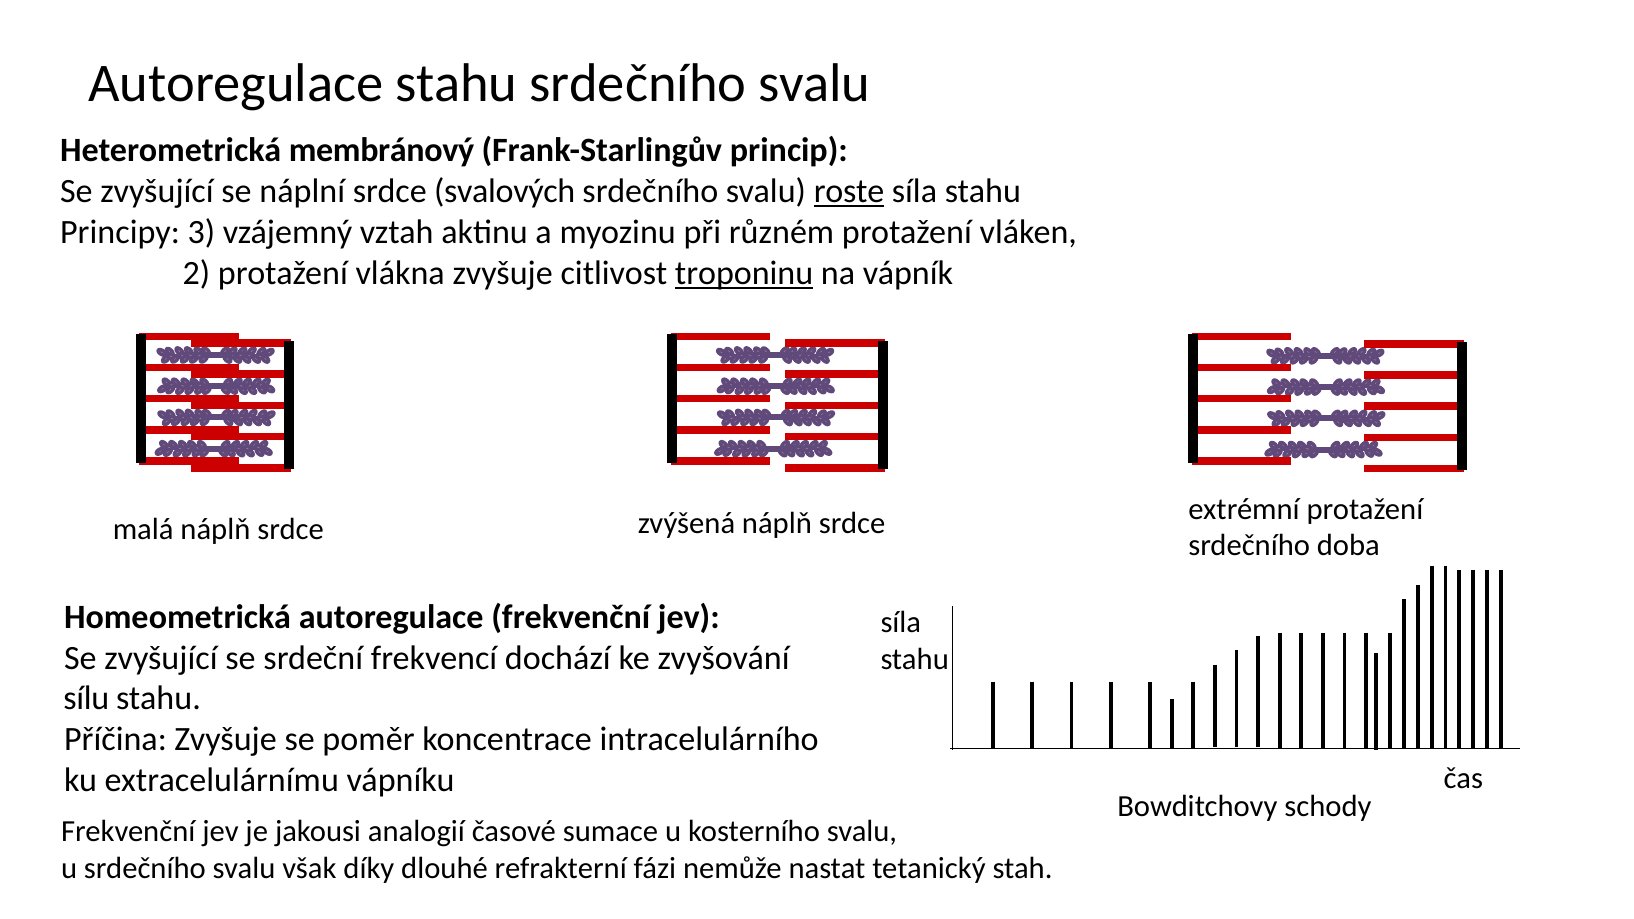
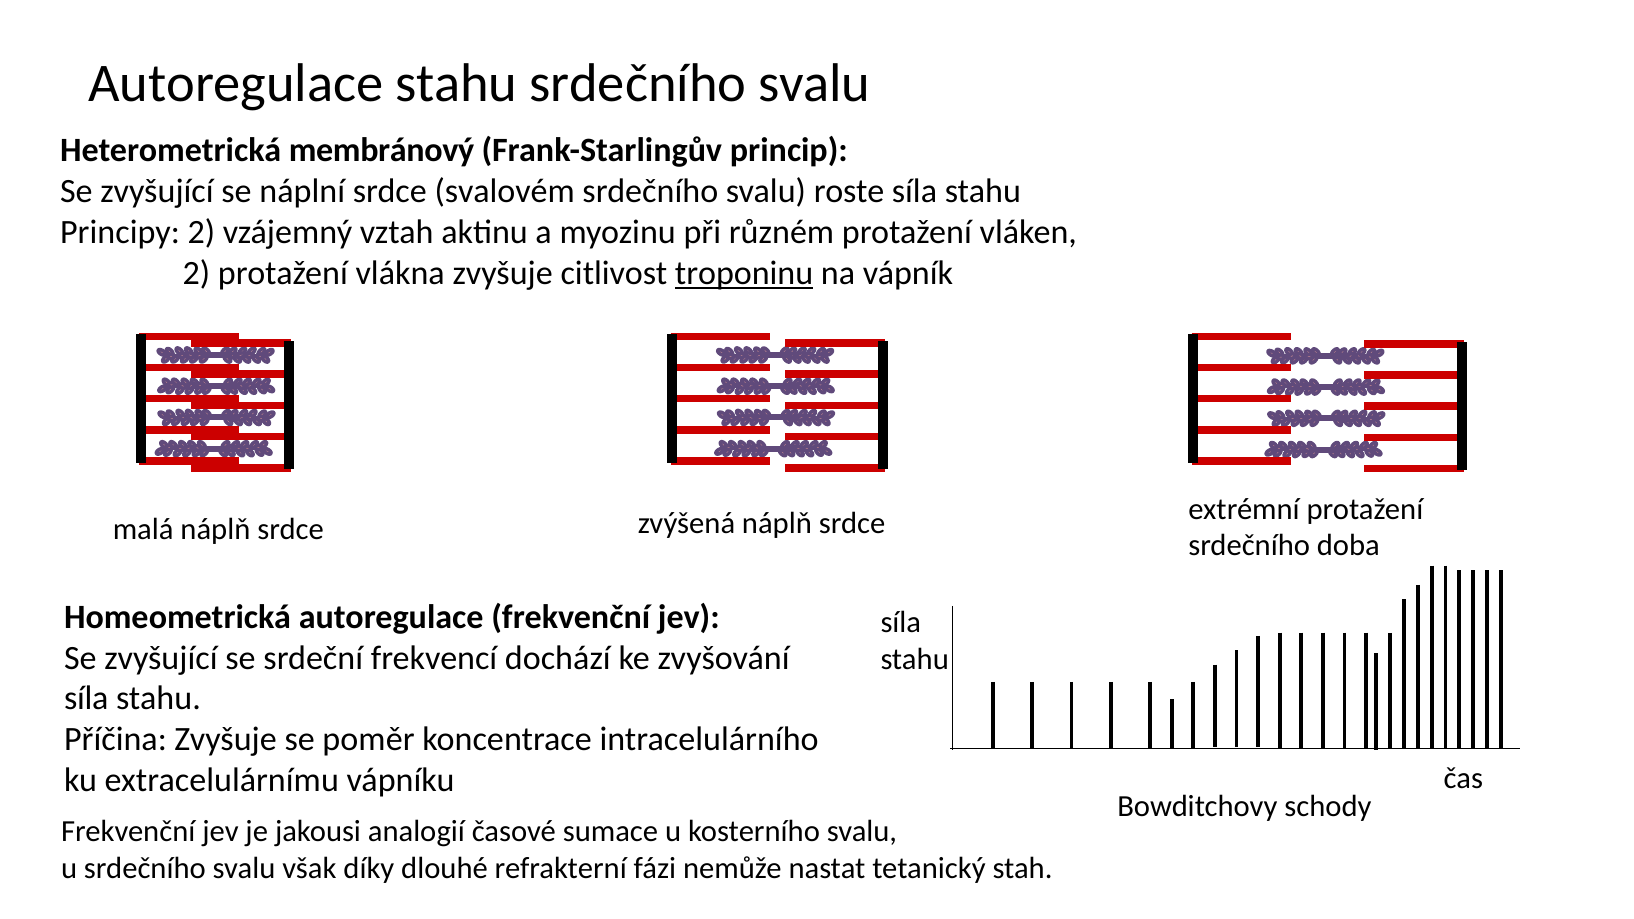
svalových: svalových -> svalovém
roste underline: present -> none
Principy 3: 3 -> 2
sílu at (86, 699): sílu -> síla
